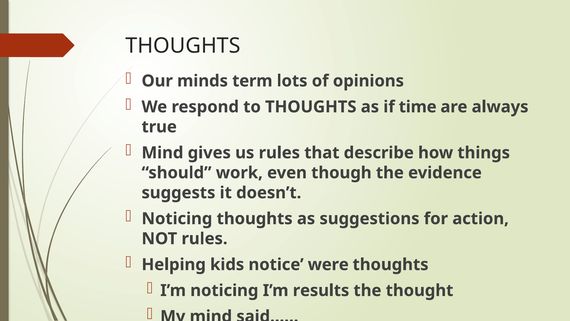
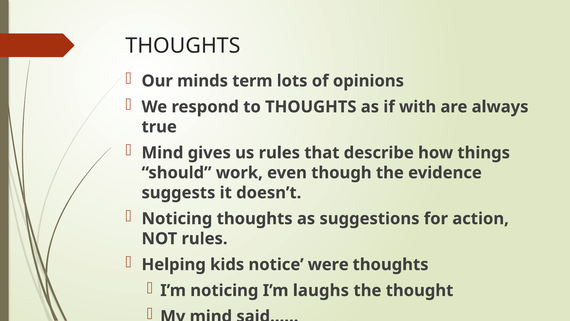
time: time -> with
results: results -> laughs
